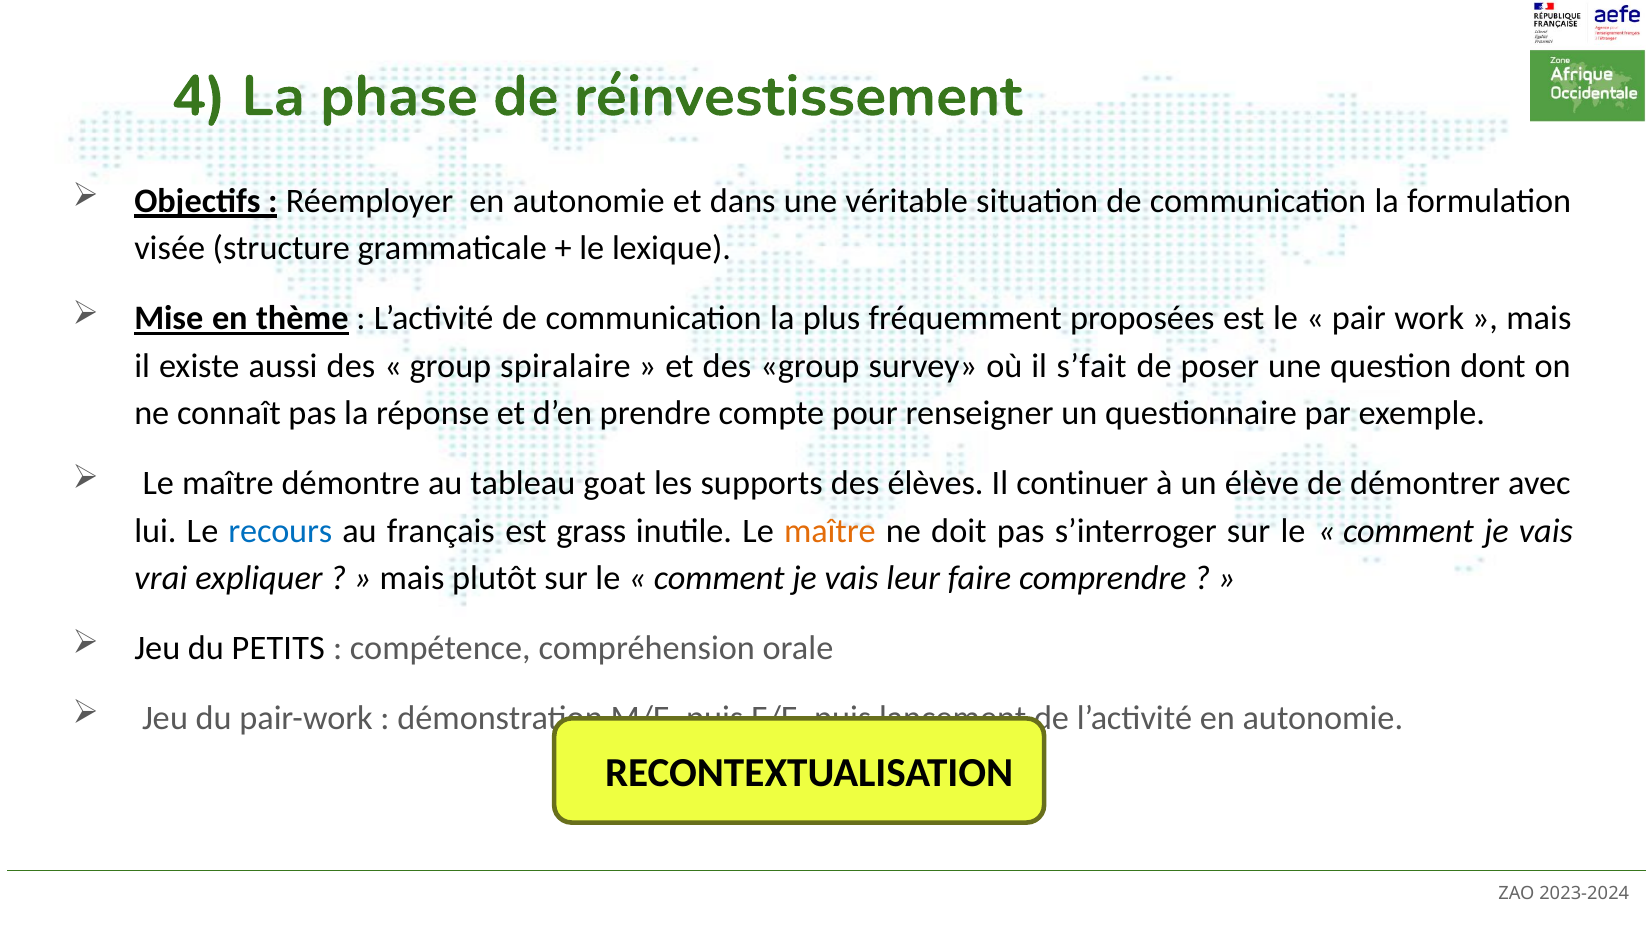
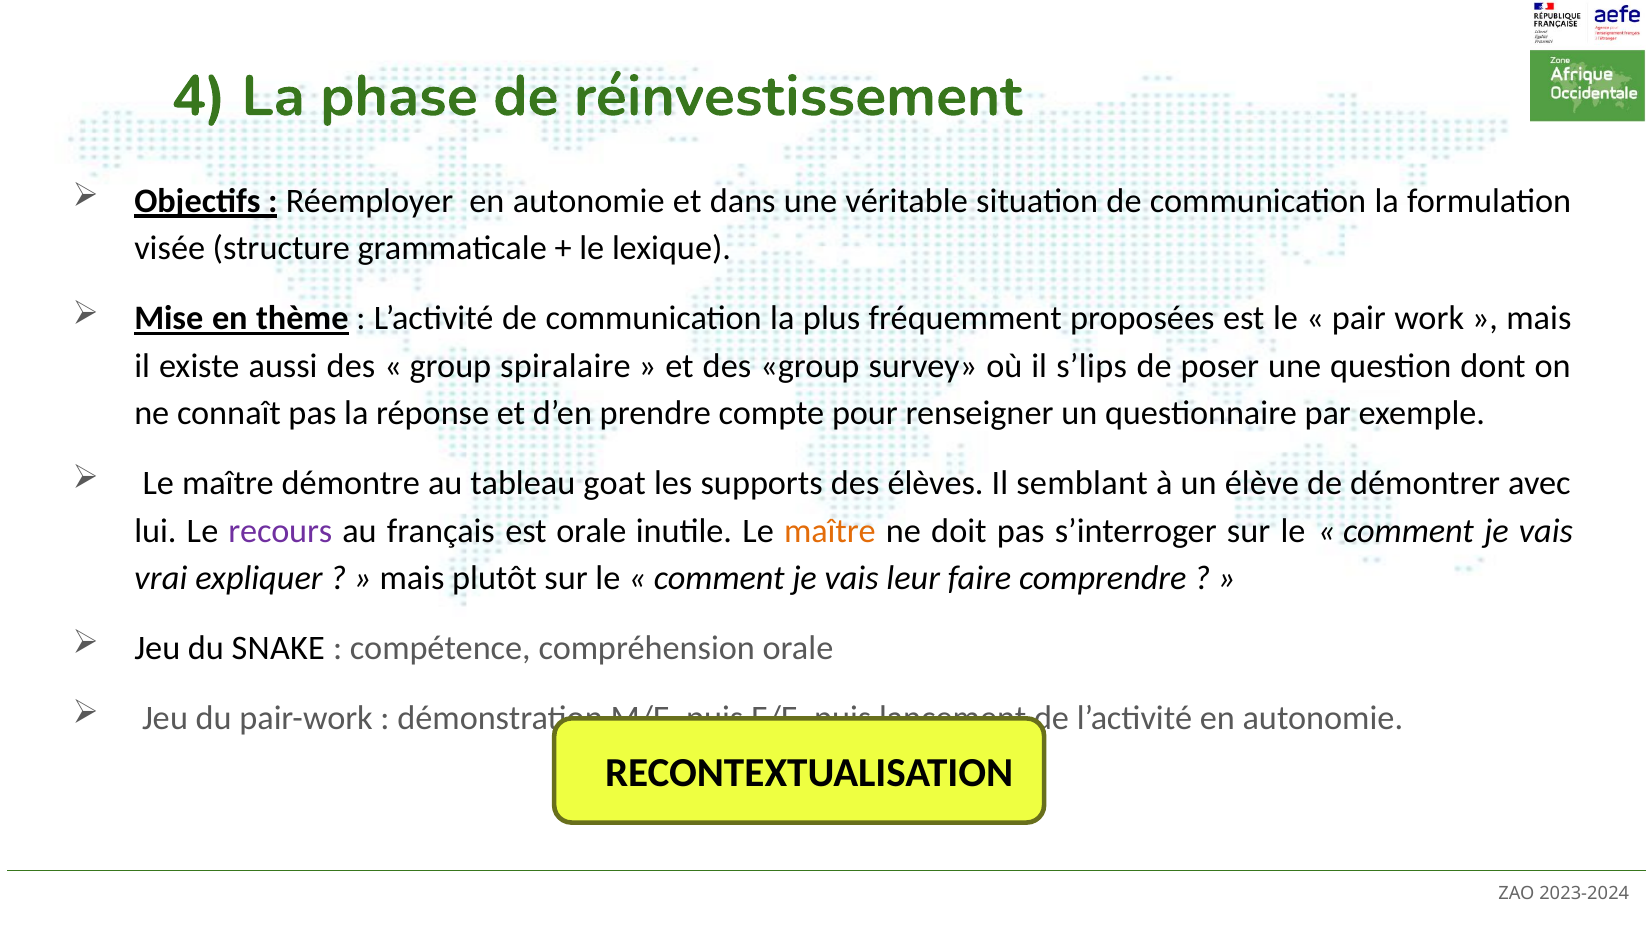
s’fait: s’fait -> s’lips
continuer: continuer -> semblant
recours colour: blue -> purple
est grass: grass -> orale
PETITS: PETITS -> SNAKE
